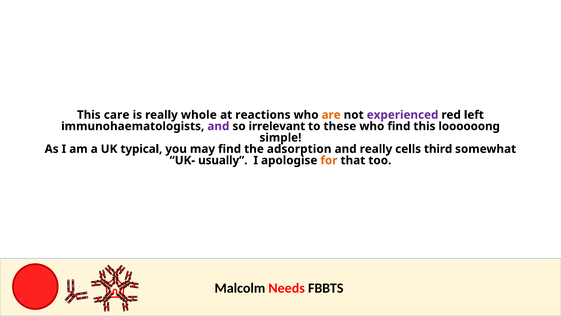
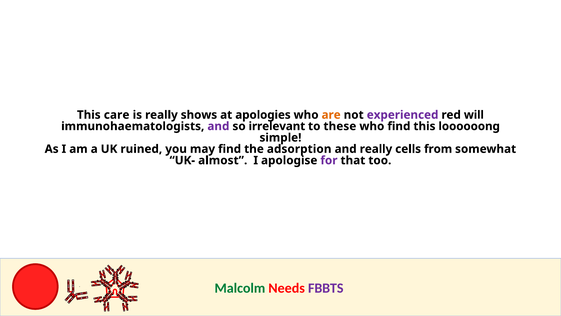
whole: whole -> shows
reactions: reactions -> apologies
left: left -> will
typical: typical -> ruined
third: third -> from
usually: usually -> almost
for colour: orange -> purple
Malcolm colour: black -> green
FBBTS colour: black -> purple
